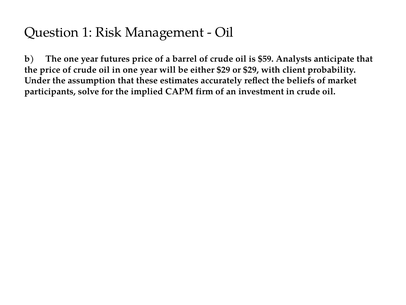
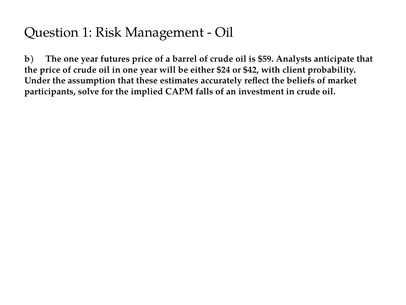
either $29: $29 -> $24
or $29: $29 -> $42
firm: firm -> falls
